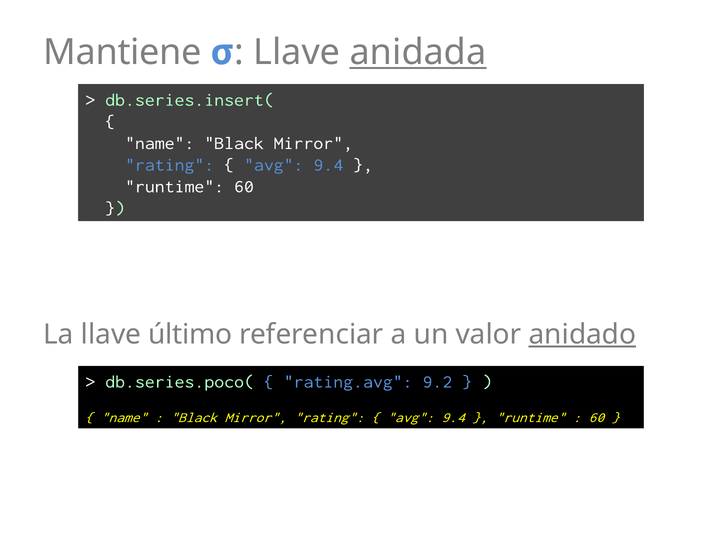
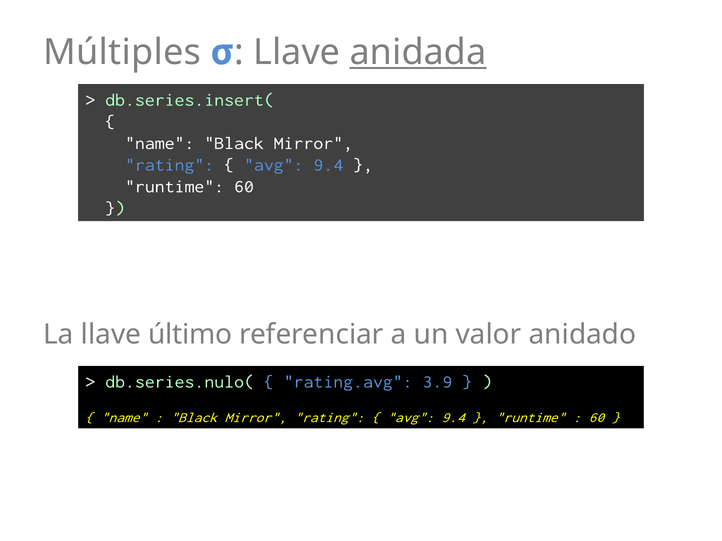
Mantiene: Mantiene -> Múltiples
anidado underline: present -> none
db.series.poco(: db.series.poco( -> db.series.nulo(
9.2: 9.2 -> 3.9
